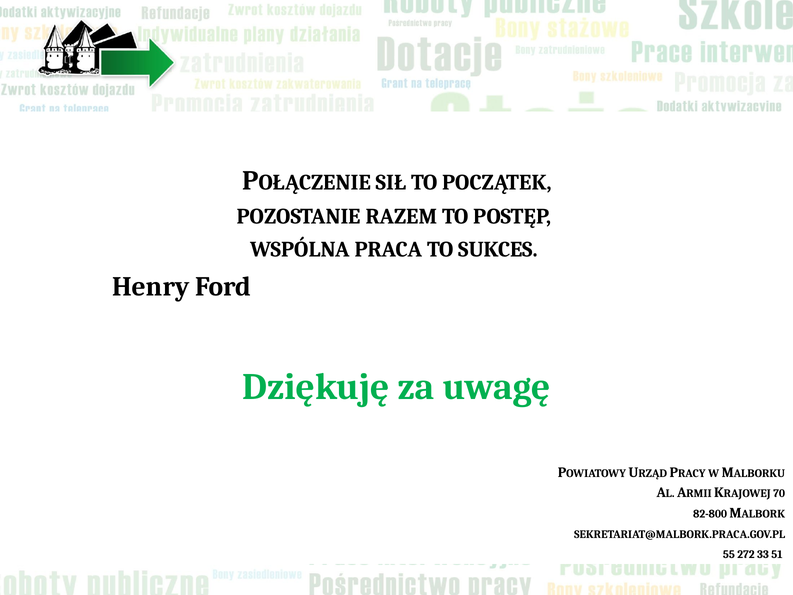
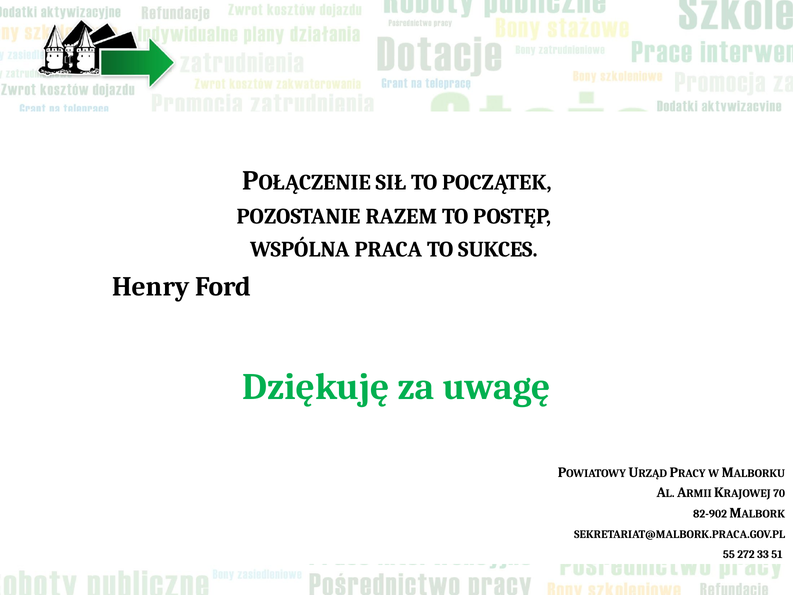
82-800: 82-800 -> 82-902
